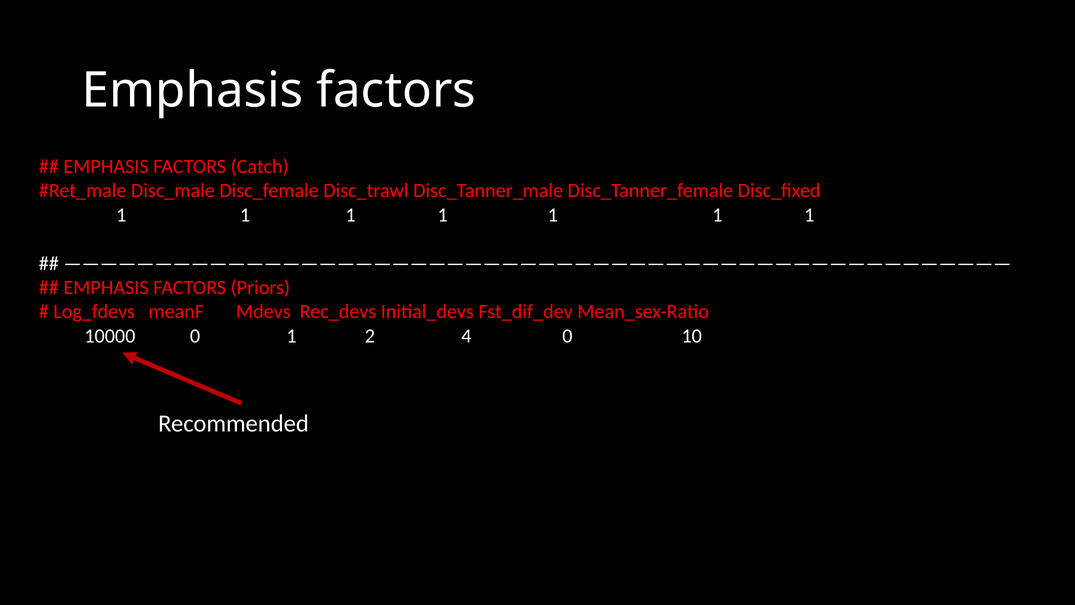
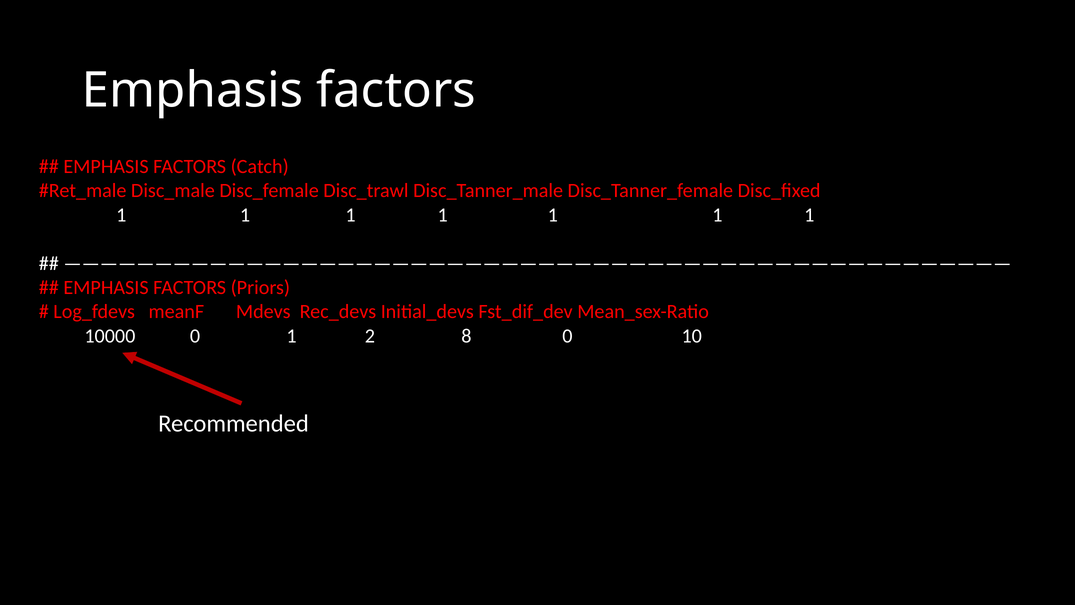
4: 4 -> 8
